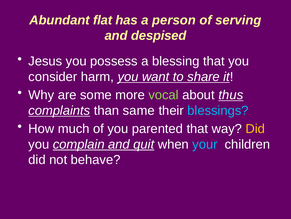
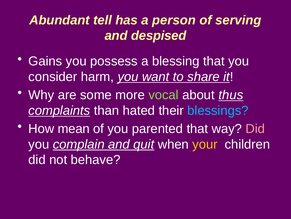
flat: flat -> tell
Jesus: Jesus -> Gains
same: same -> hated
much: much -> mean
Did at (255, 128) colour: yellow -> pink
your colour: light blue -> yellow
